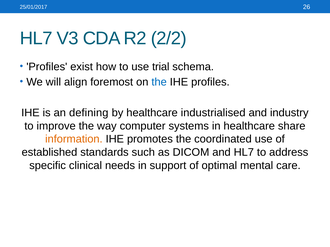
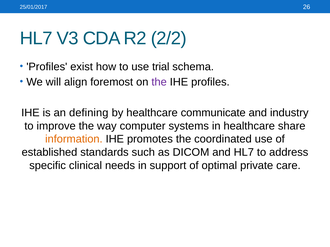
the at (159, 82) colour: blue -> purple
industrialised: industrialised -> communicate
mental: mental -> private
